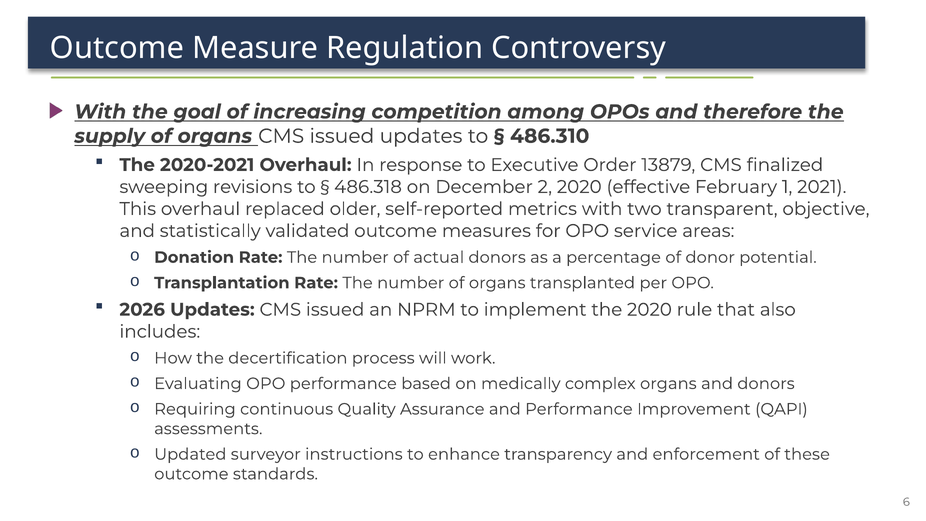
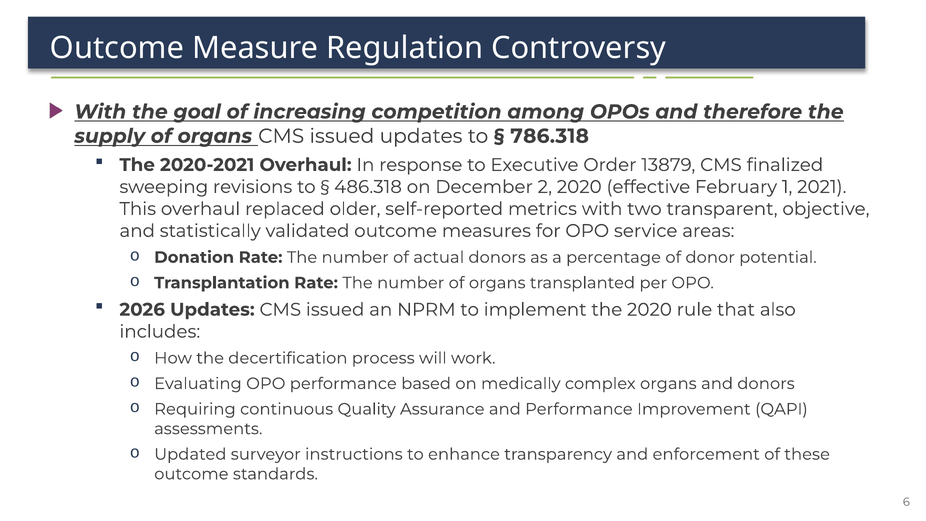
486.310: 486.310 -> 786.318
